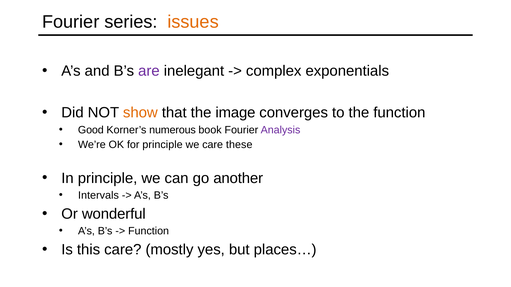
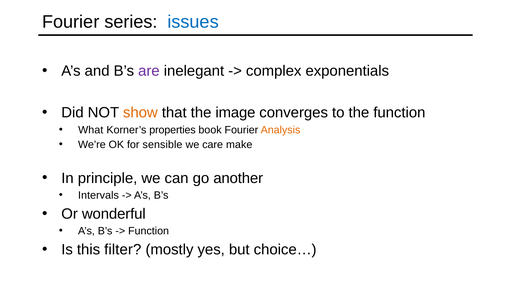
issues colour: orange -> blue
Good: Good -> What
numerous: numerous -> properties
Analysis colour: purple -> orange
for principle: principle -> sensible
these: these -> make
this care: care -> filter
places…: places… -> choice…
